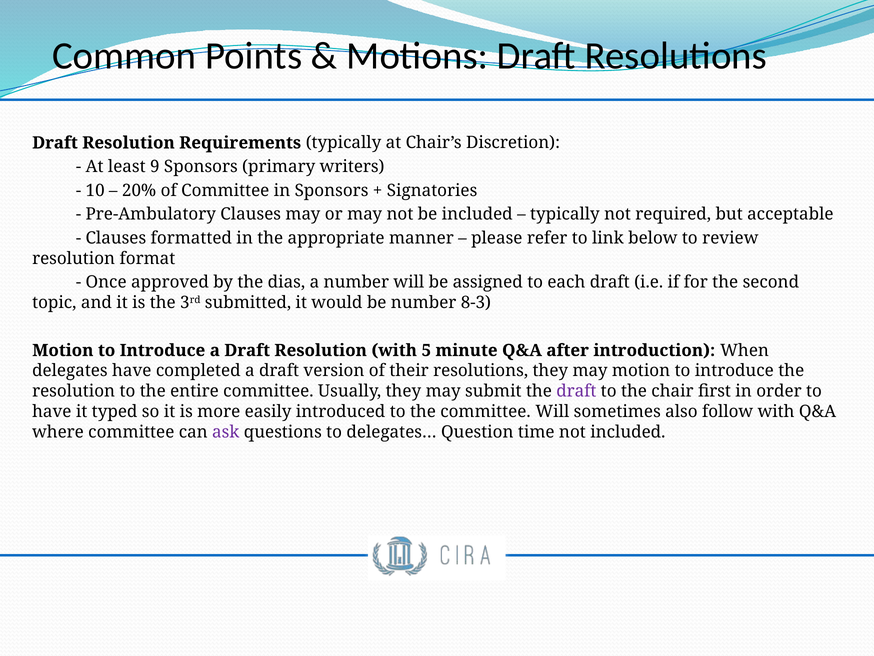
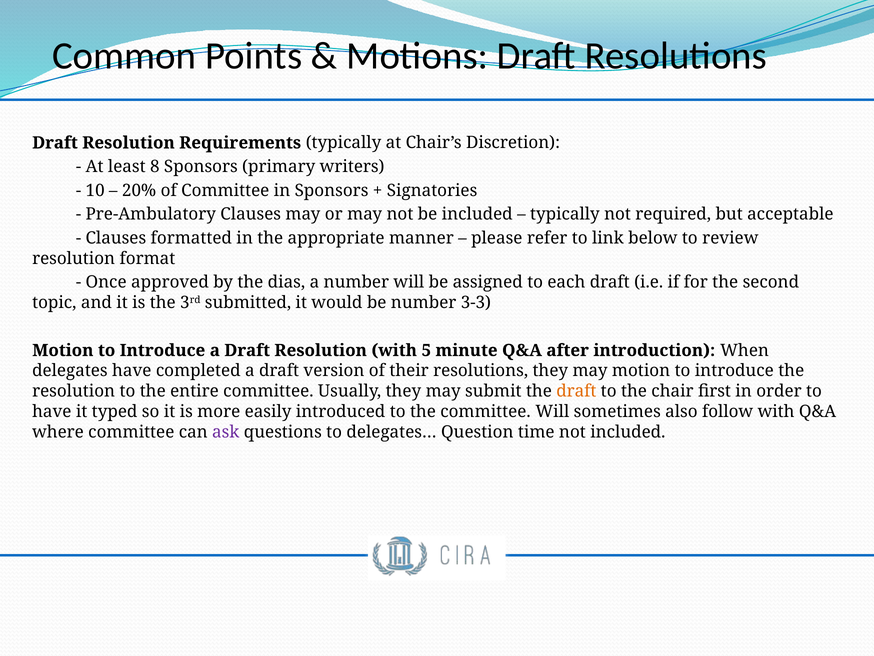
9: 9 -> 8
8-3: 8-3 -> 3-3
draft at (576, 391) colour: purple -> orange
